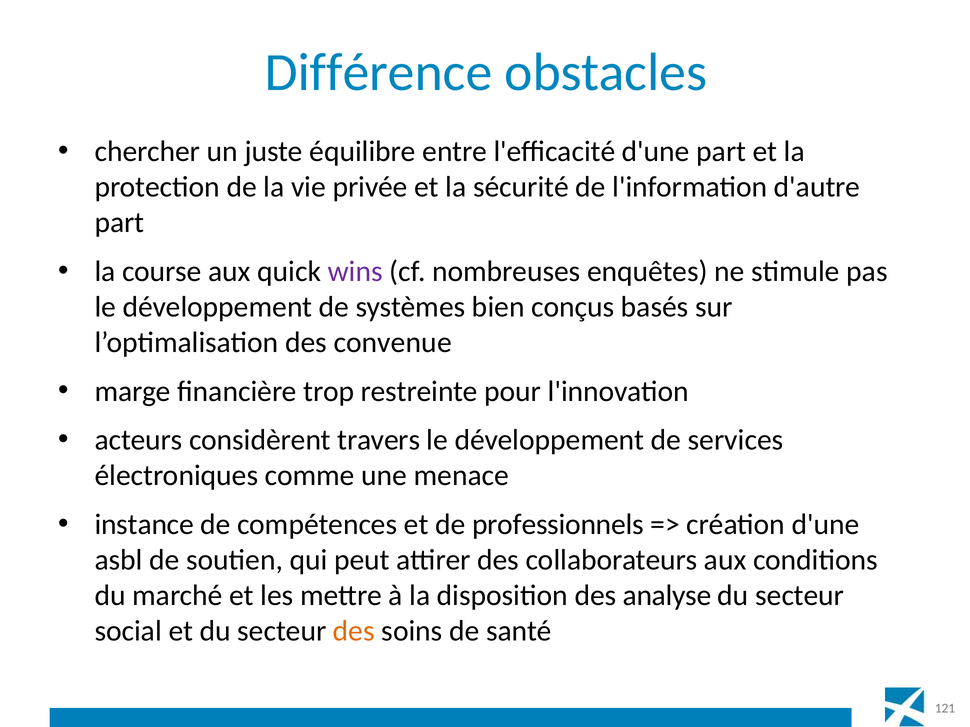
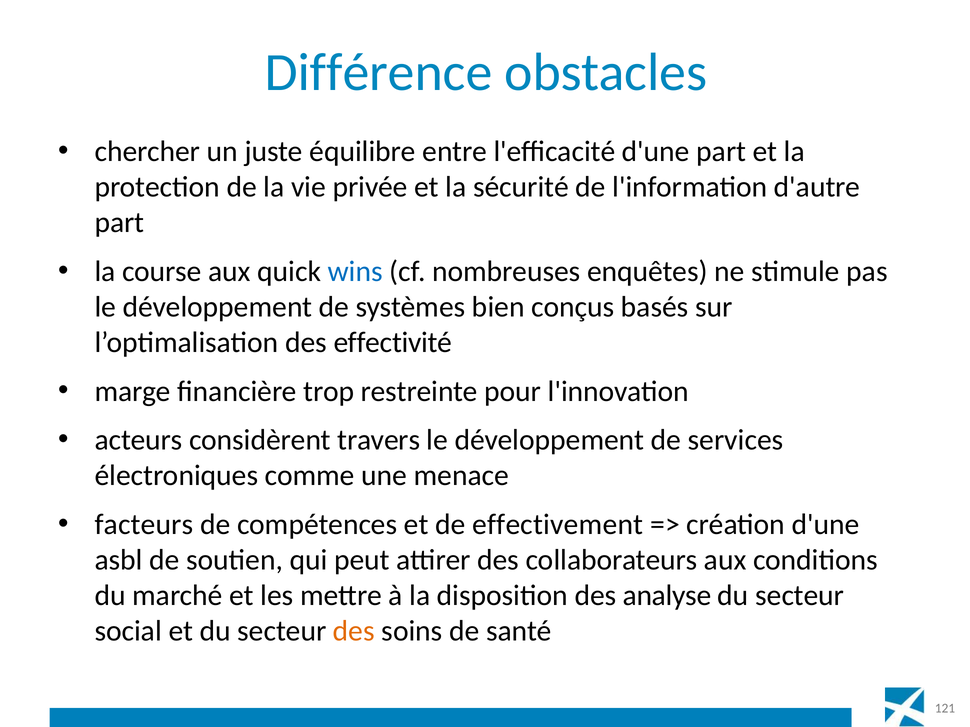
wins colour: purple -> blue
convenue: convenue -> effectivité
instance: instance -> facteurs
professionnels: professionnels -> effectivement
